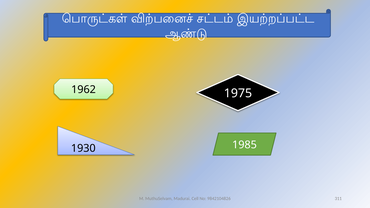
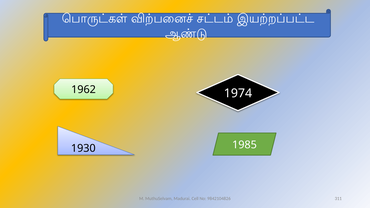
1975: 1975 -> 1974
